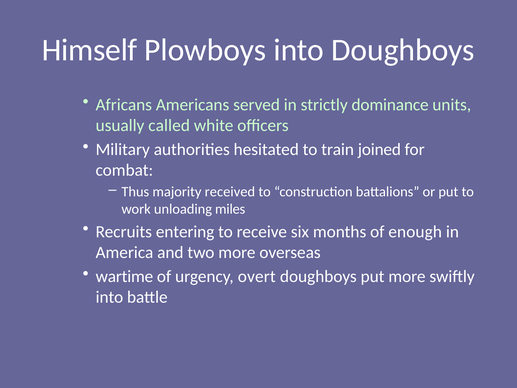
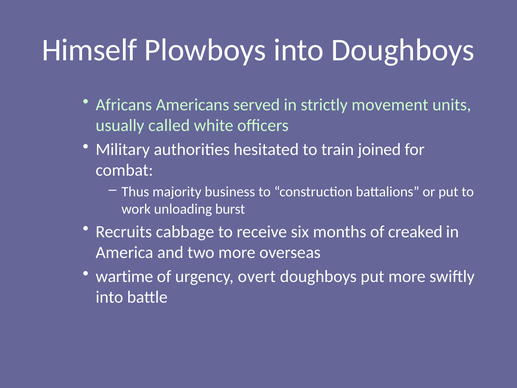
dominance: dominance -> movement
received: received -> business
miles: miles -> burst
entering: entering -> cabbage
enough: enough -> creaked
